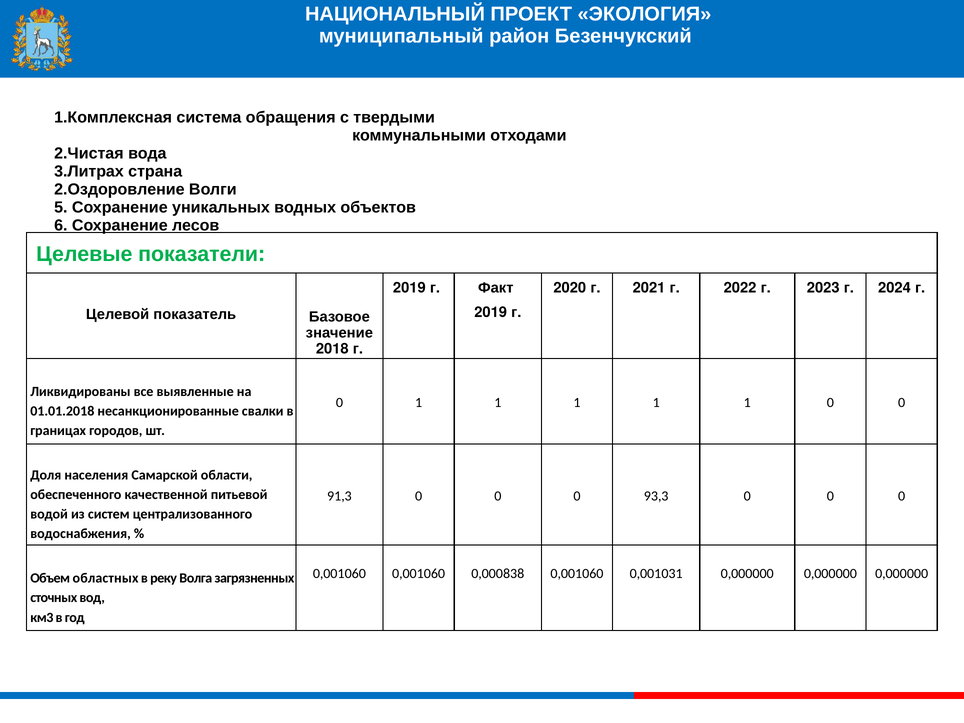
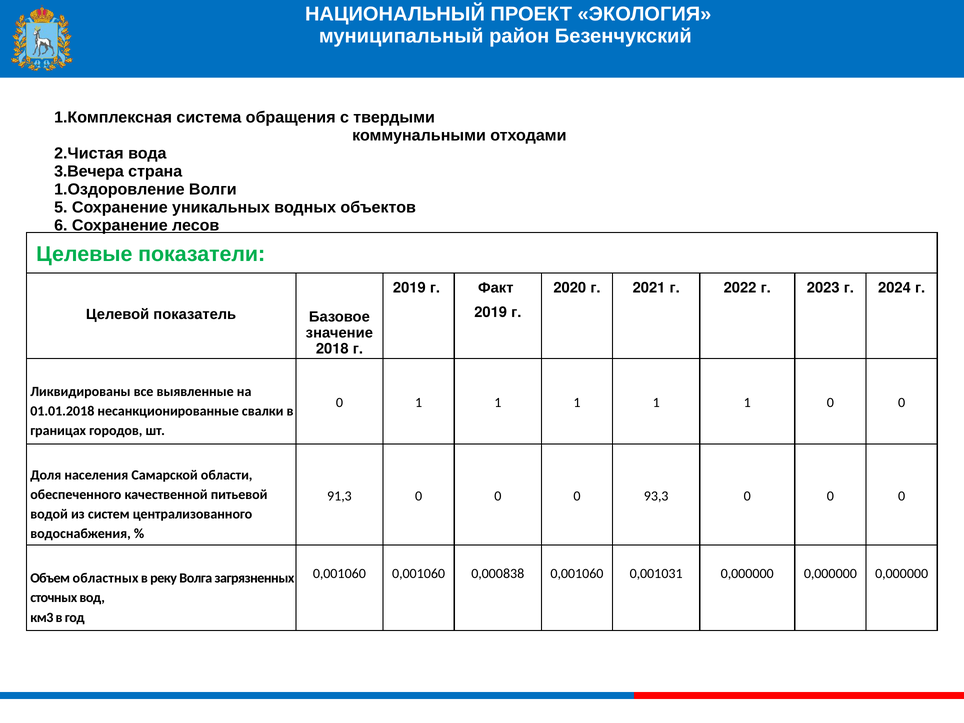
3.Литрах: 3.Литрах -> 3.Вечера
2.Оздоровление: 2.Оздоровление -> 1.Оздоровление
